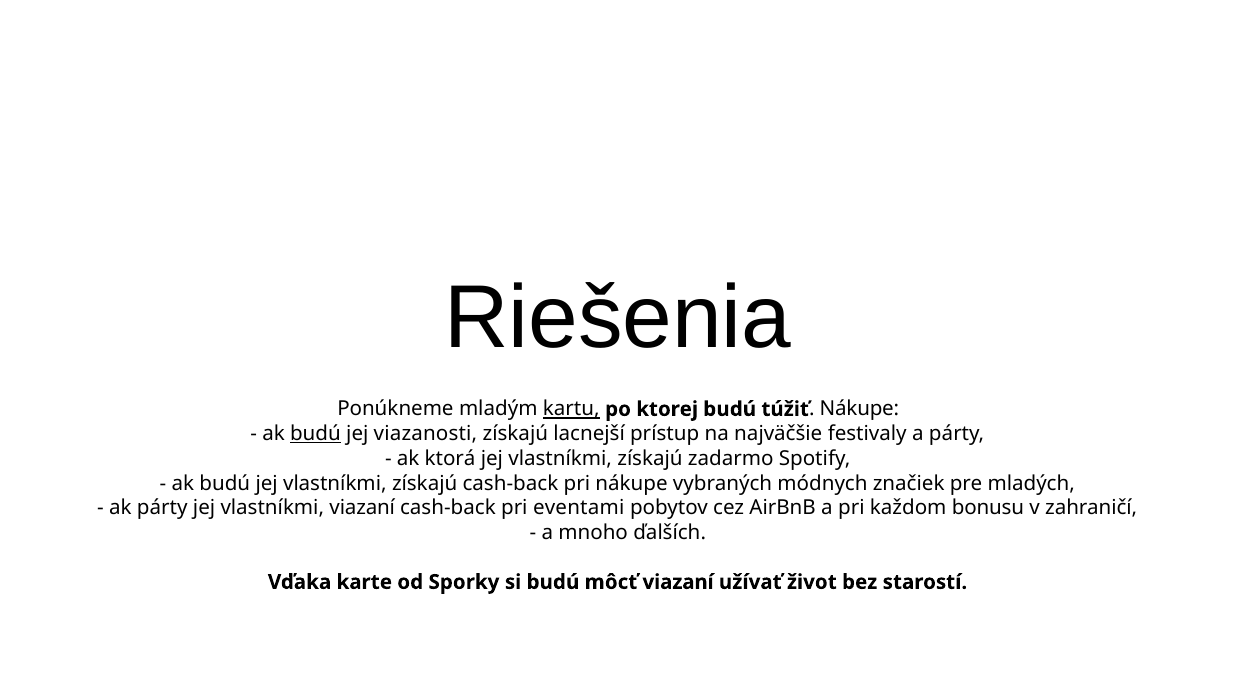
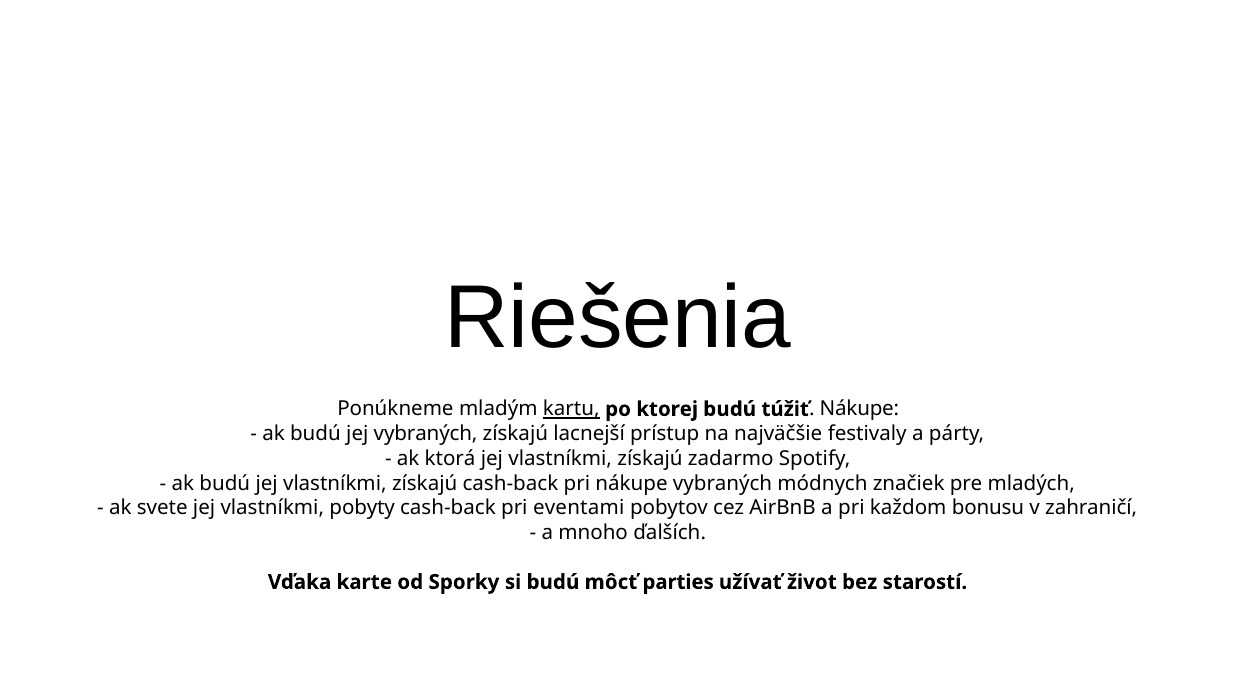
budú at (315, 434) underline: present -> none
jej viazanosti: viazanosti -> vybraných
ak párty: párty -> svete
vlastníkmi viazaní: viazaní -> pobyty
môcť viazaní: viazaní -> parties
